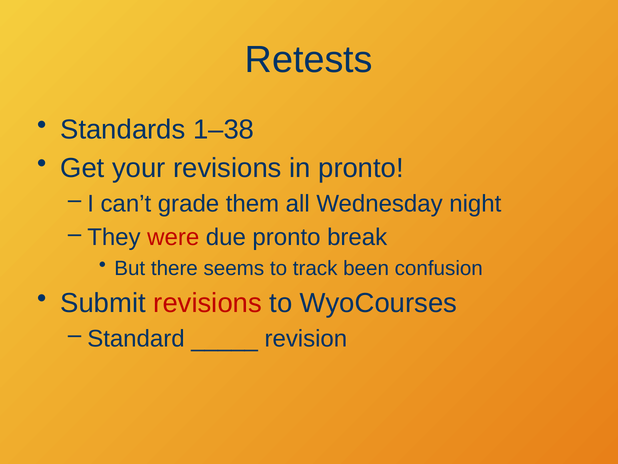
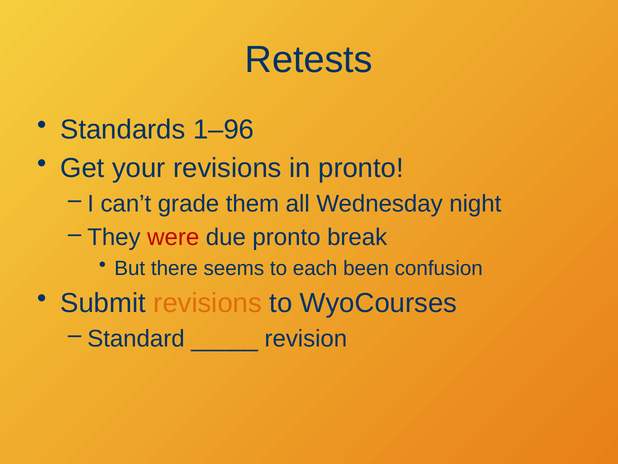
1–38: 1–38 -> 1–96
track: track -> each
revisions at (208, 303) colour: red -> orange
